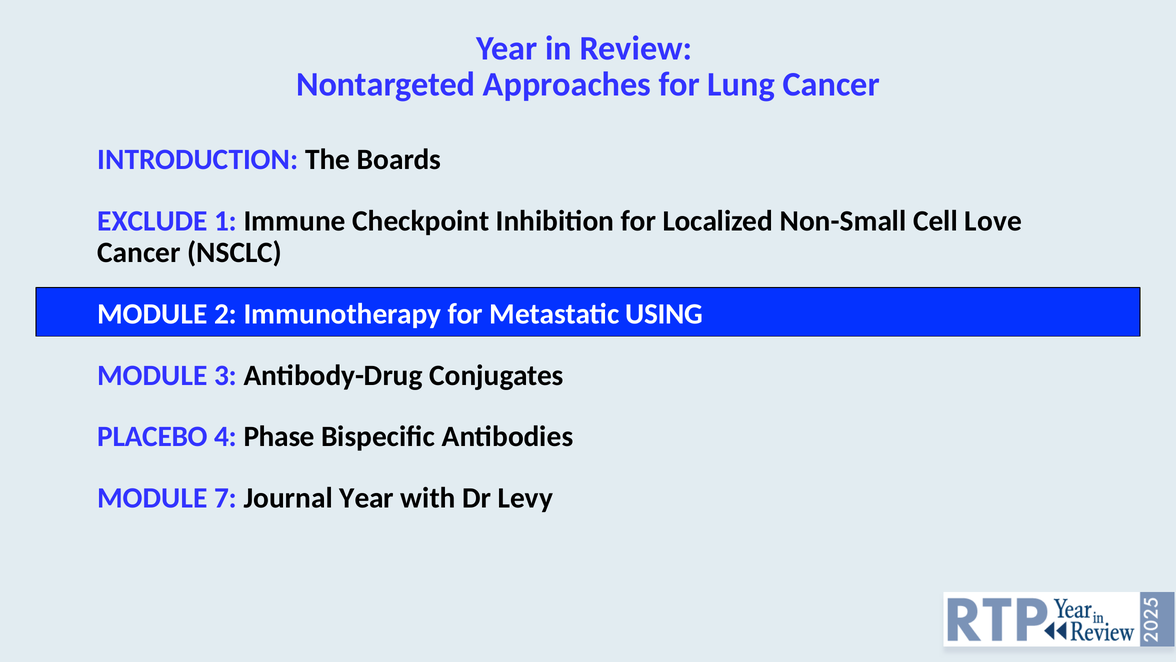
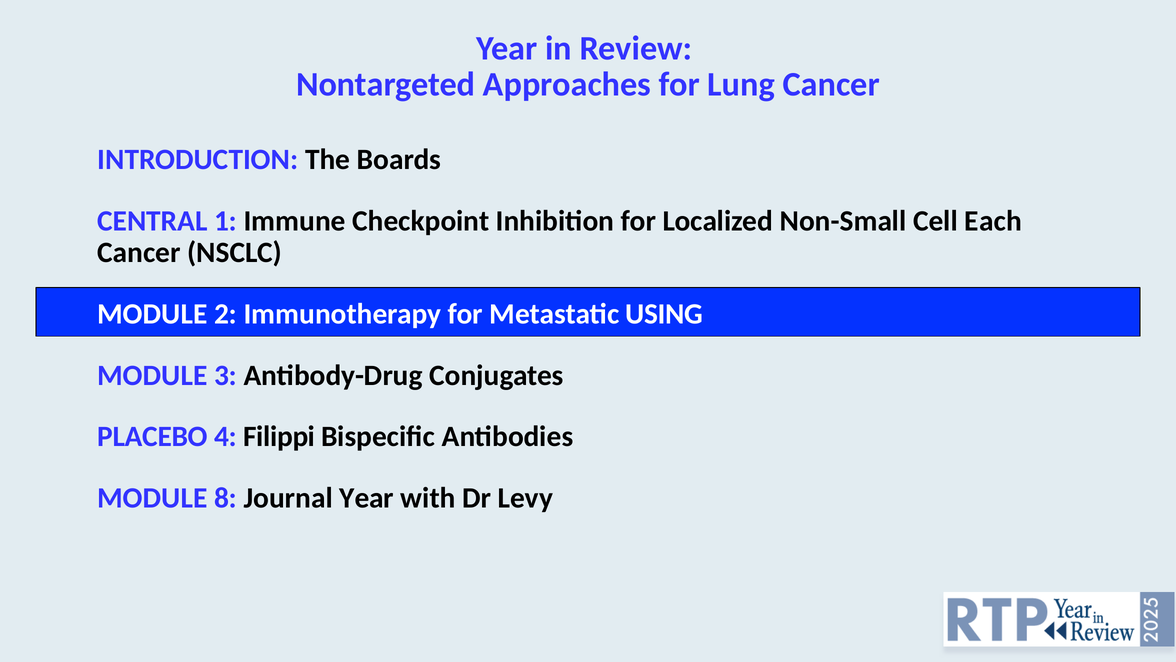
EXCLUDE: EXCLUDE -> CENTRAL
Love: Love -> Each
Phase: Phase -> Filippi
7: 7 -> 8
